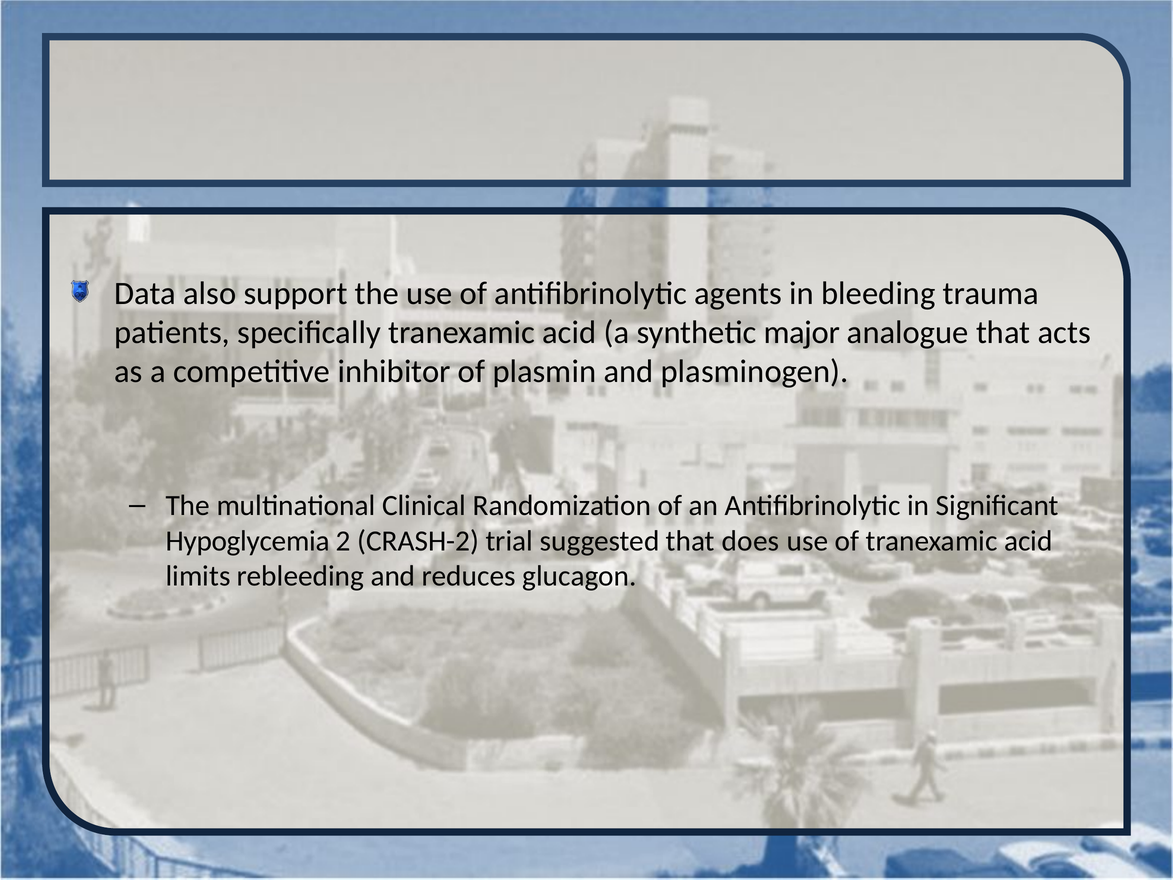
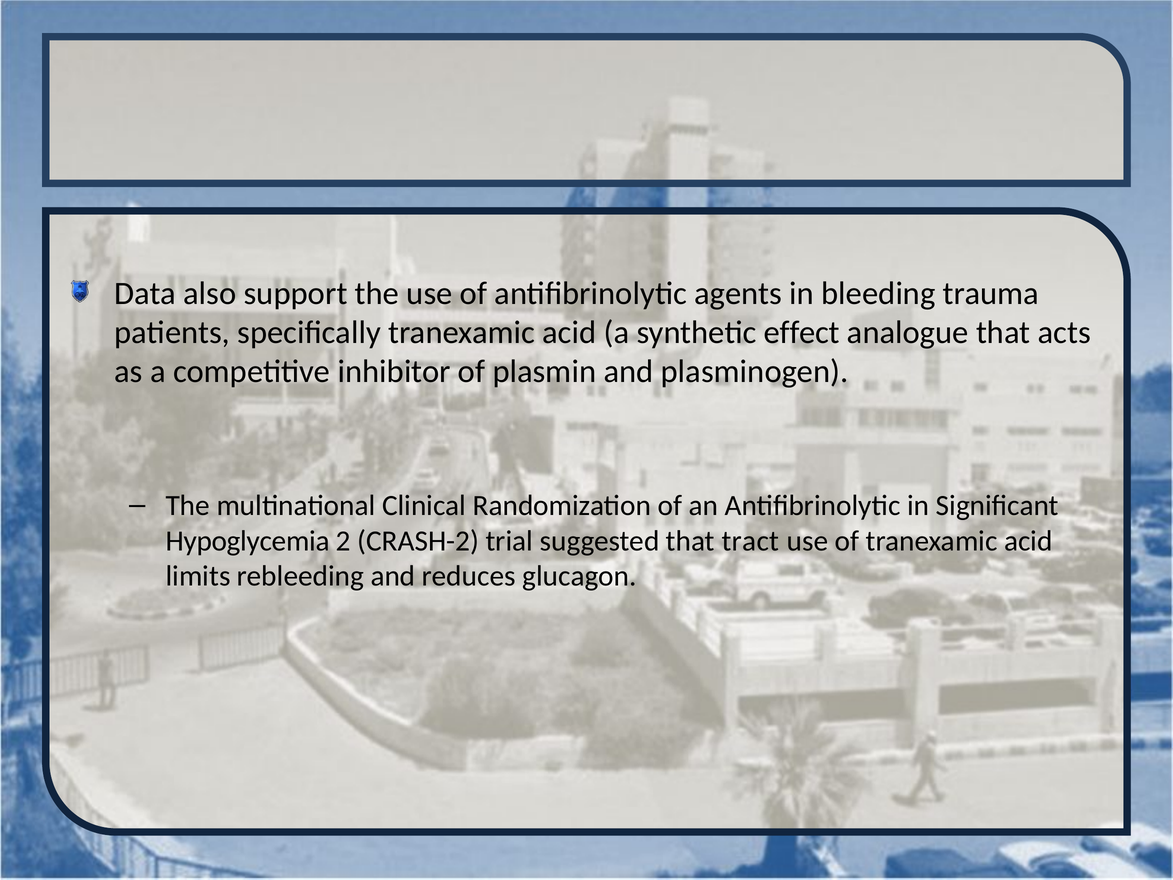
major: major -> effect
does: does -> tract
